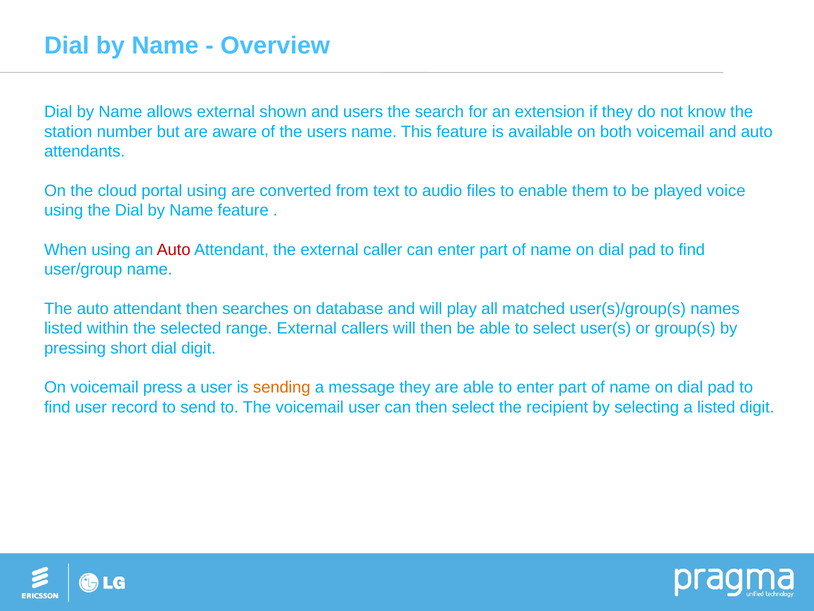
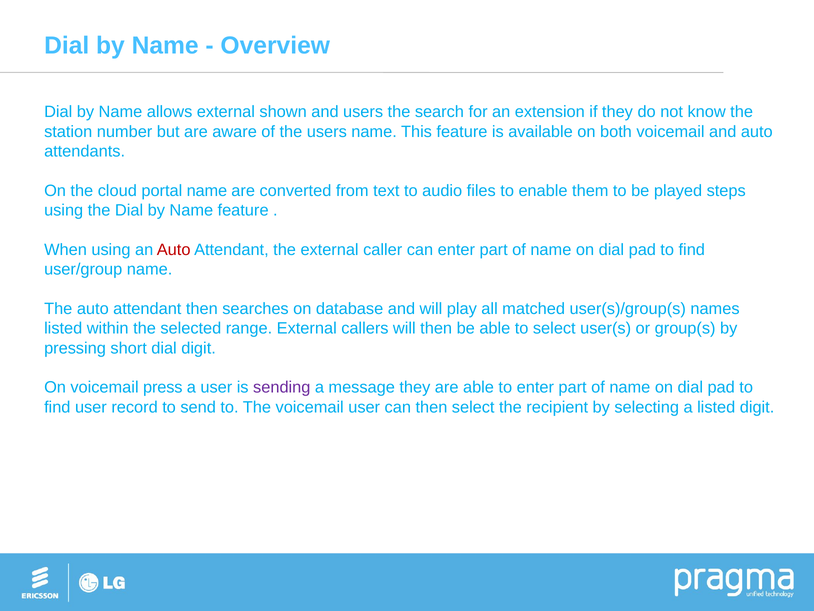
portal using: using -> name
voice: voice -> steps
sending colour: orange -> purple
